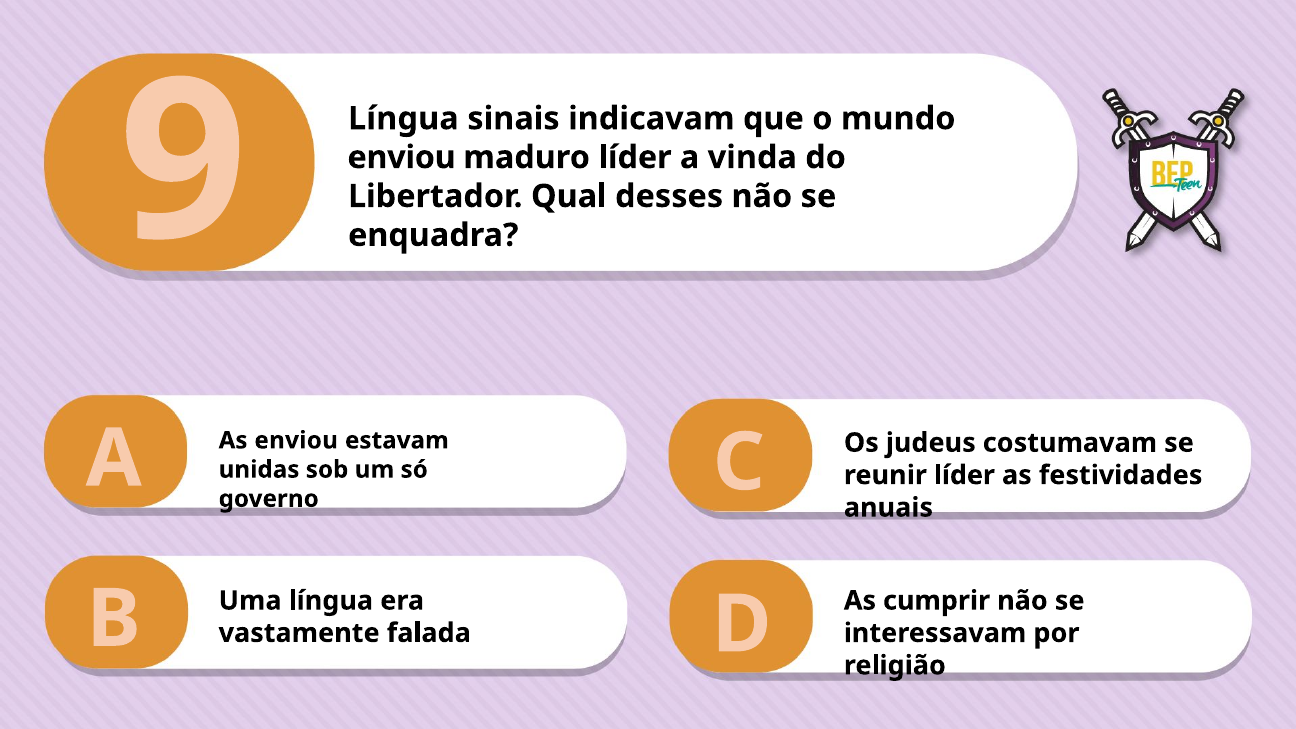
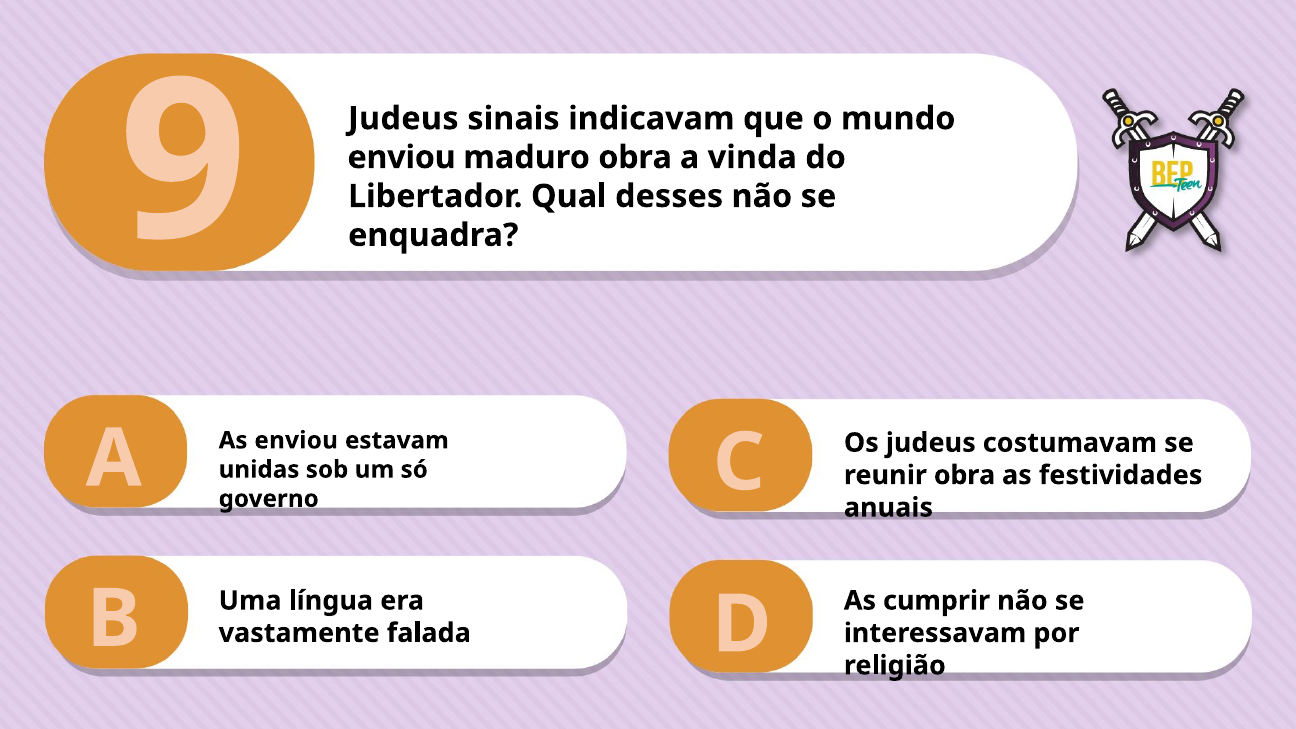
Língua at (403, 119): Língua -> Judeus
maduro líder: líder -> obra
reunir líder: líder -> obra
